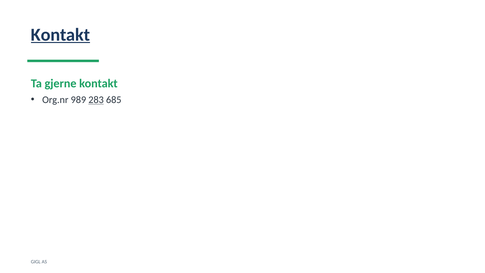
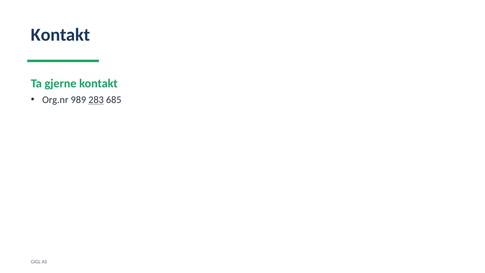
Kontakt at (60, 35) underline: present -> none
